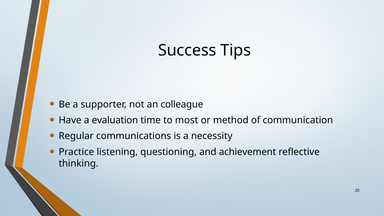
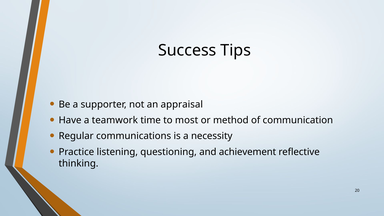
colleague: colleague -> appraisal
evaluation: evaluation -> teamwork
